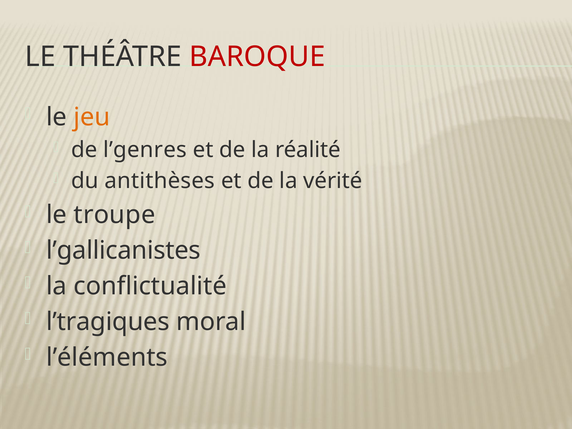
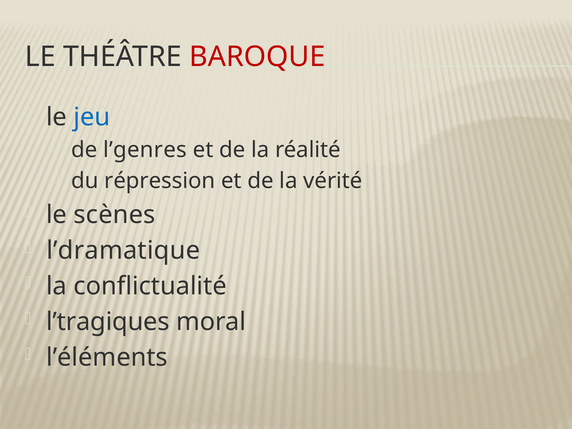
jeu colour: orange -> blue
antithèses: antithèses -> répression
troupe: troupe -> scènes
l’gallicanistes: l’gallicanistes -> l’dramatique
